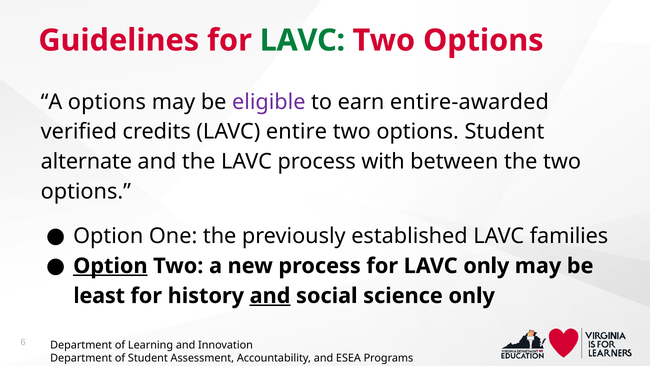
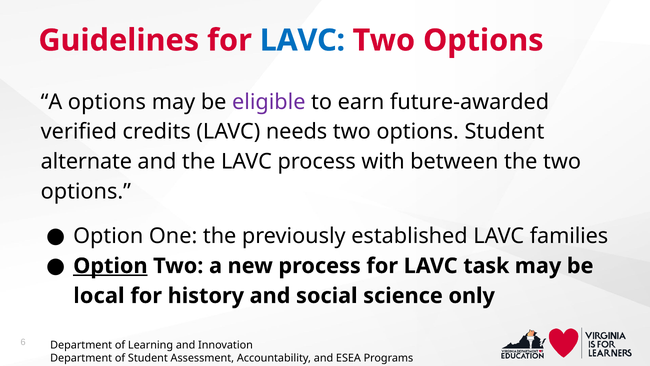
LAVC at (302, 40) colour: green -> blue
entire-awarded: entire-awarded -> future-awarded
entire: entire -> needs
LAVC only: only -> task
least: least -> local
and at (270, 296) underline: present -> none
